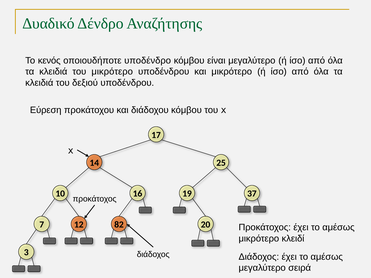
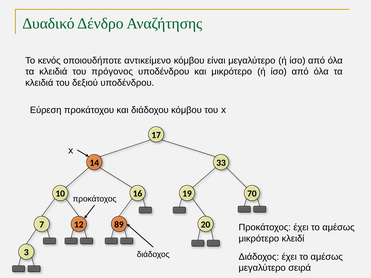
υποδένδρο: υποδένδρο -> αντικείμενο
του μικρότερο: μικρότερο -> πρόγονος
25: 25 -> 33
37: 37 -> 70
82: 82 -> 89
